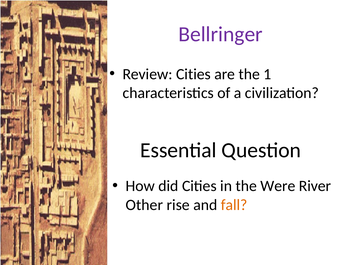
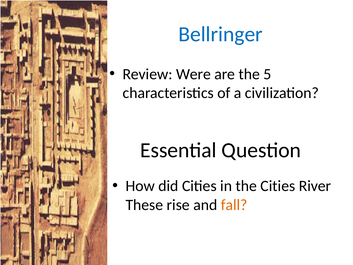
Bellringer colour: purple -> blue
Review Cities: Cities -> Were
1: 1 -> 5
the Were: Were -> Cities
Other: Other -> These
